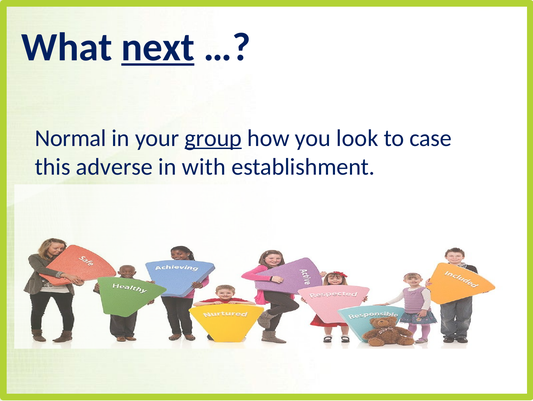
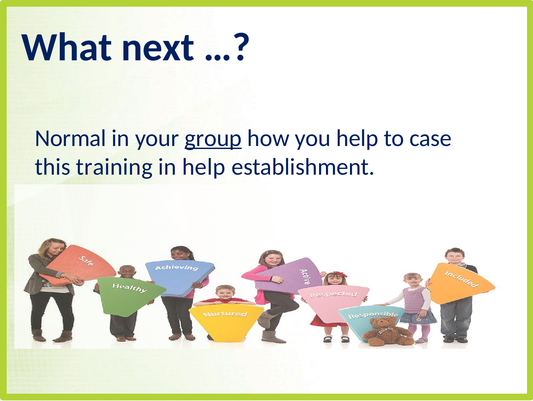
next underline: present -> none
you look: look -> help
adverse: adverse -> training
in with: with -> help
